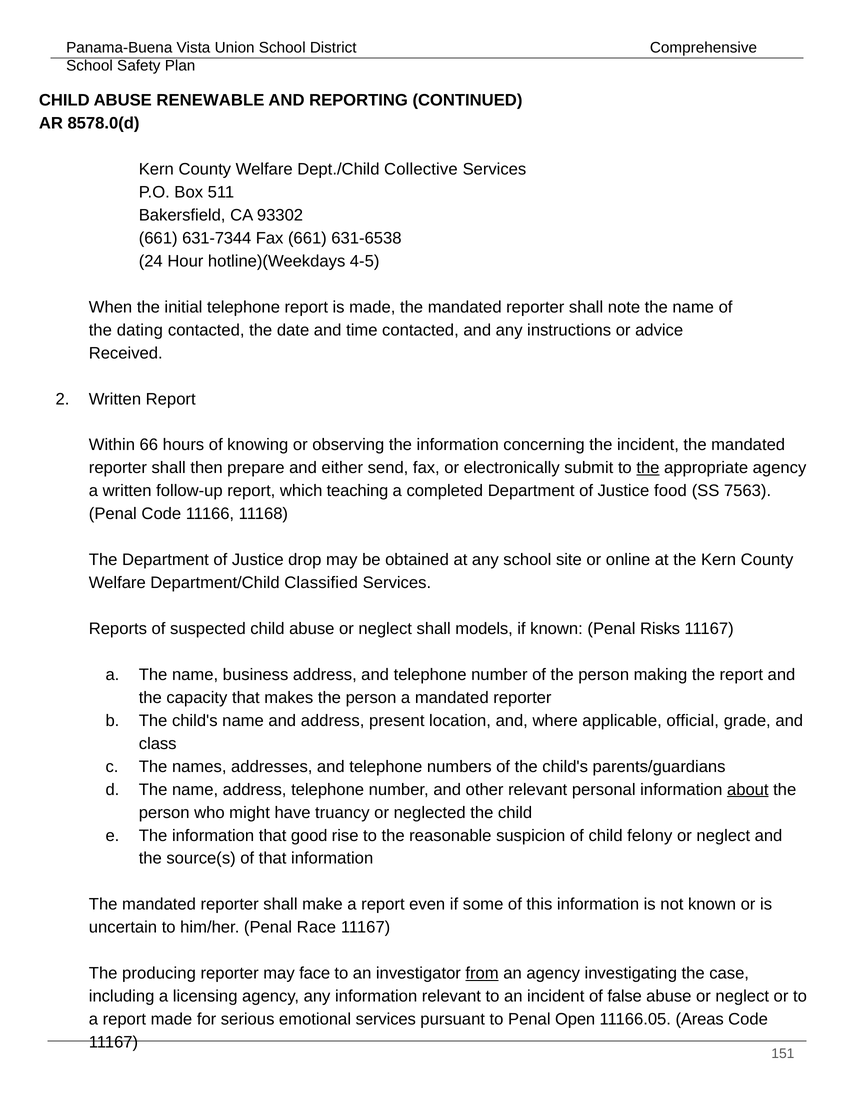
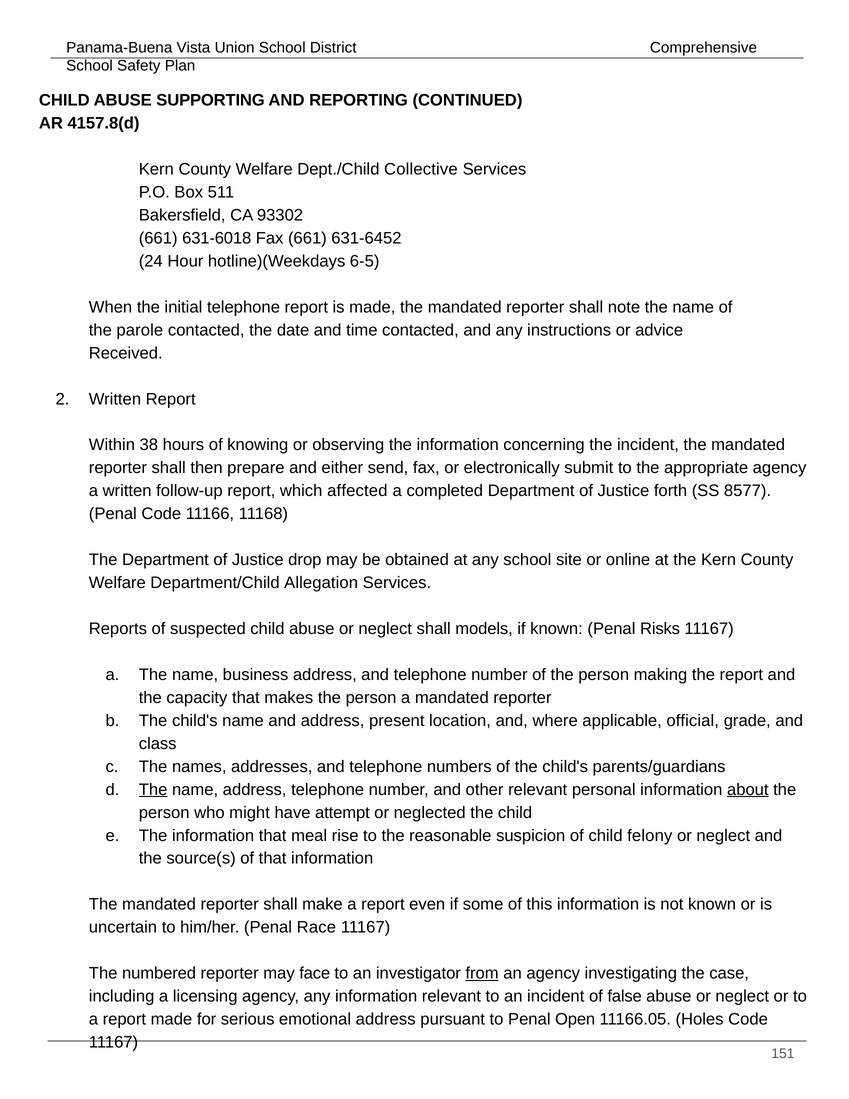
RENEWABLE: RENEWABLE -> SUPPORTING
8578.0(d: 8578.0(d -> 4157.8(d
631-7344: 631-7344 -> 631-6018
631-6538: 631-6538 -> 631-6452
4-5: 4-5 -> 6-5
dating: dating -> parole
66: 66 -> 38
the at (648, 468) underline: present -> none
teaching: teaching -> affected
food: food -> forth
7563: 7563 -> 8577
Classified: Classified -> Allegation
The at (153, 789) underline: none -> present
truancy: truancy -> attempt
good: good -> meal
producing: producing -> numbered
emotional services: services -> address
Areas: Areas -> Holes
